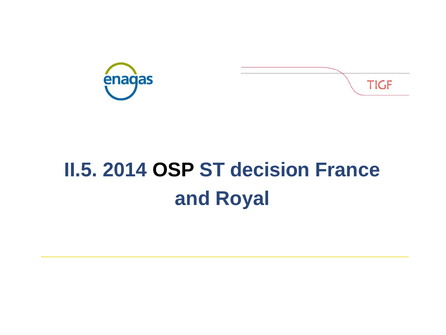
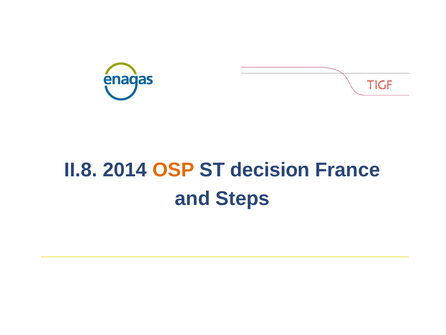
II.5: II.5 -> II.8
OSP colour: black -> orange
Royal: Royal -> Steps
